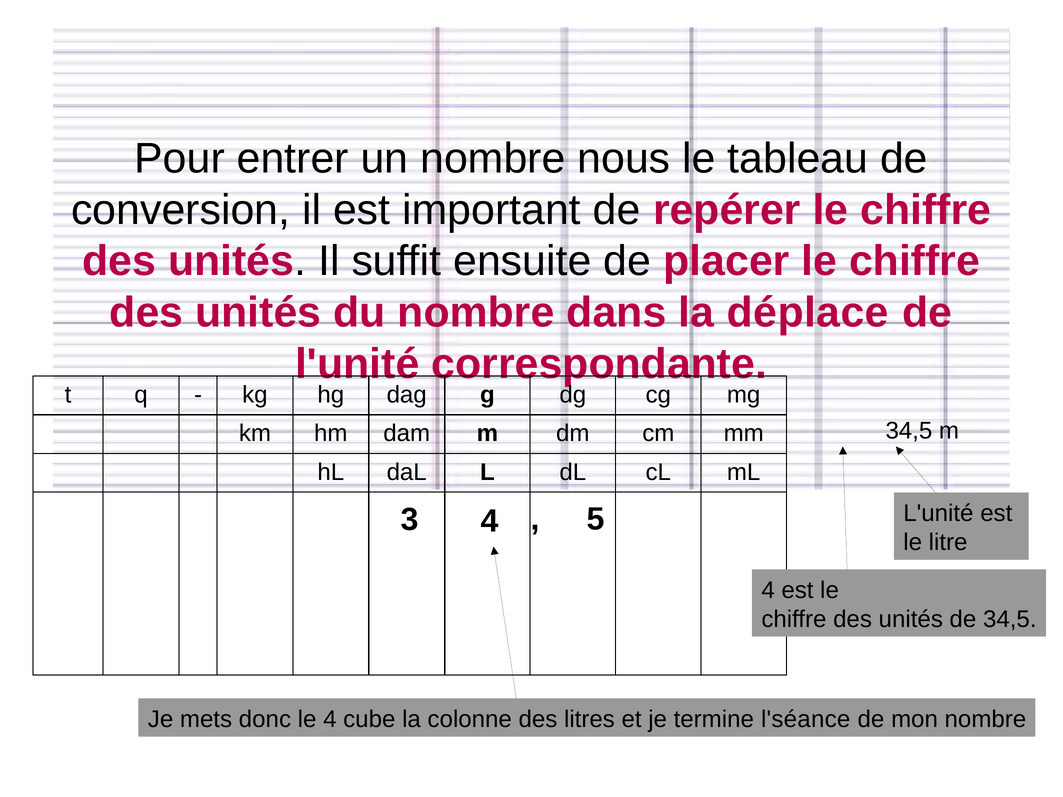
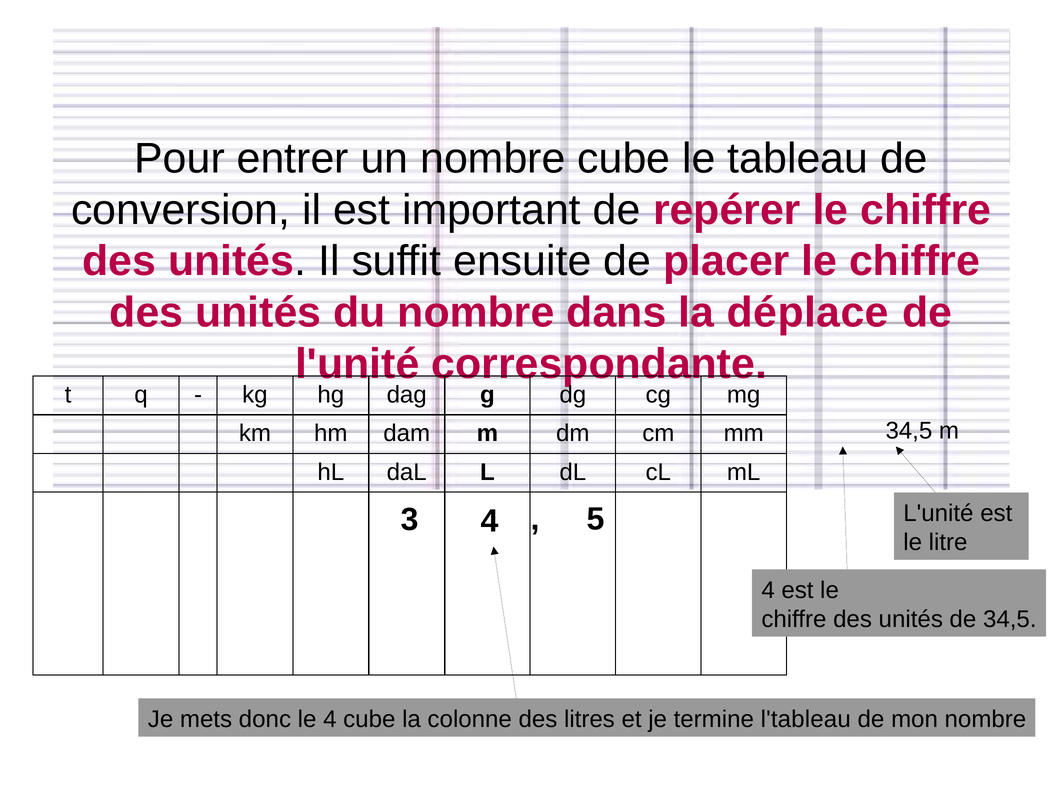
nombre nous: nous -> cube
l'séance: l'séance -> l'tableau
